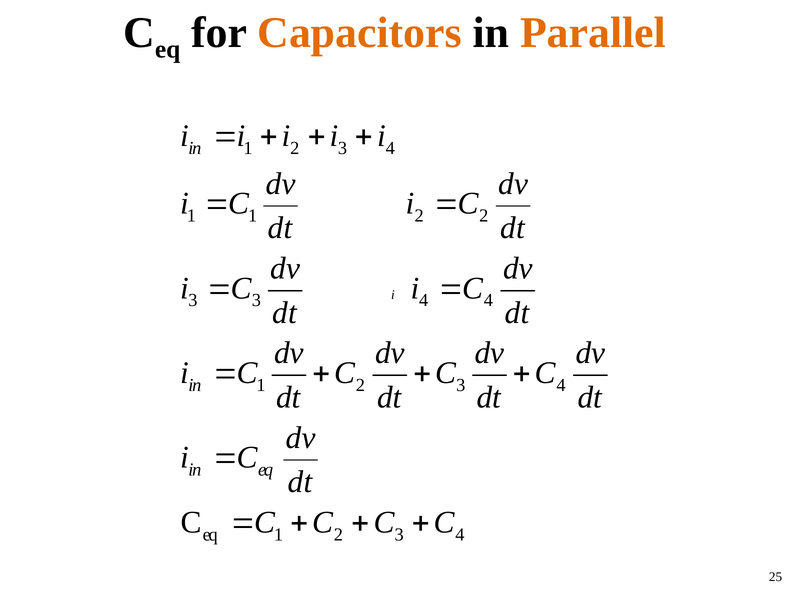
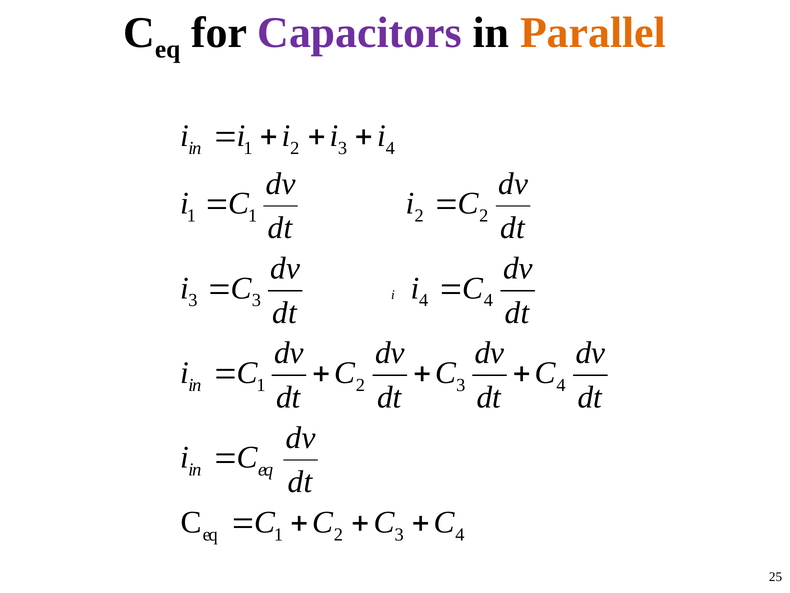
Capacitors colour: orange -> purple
